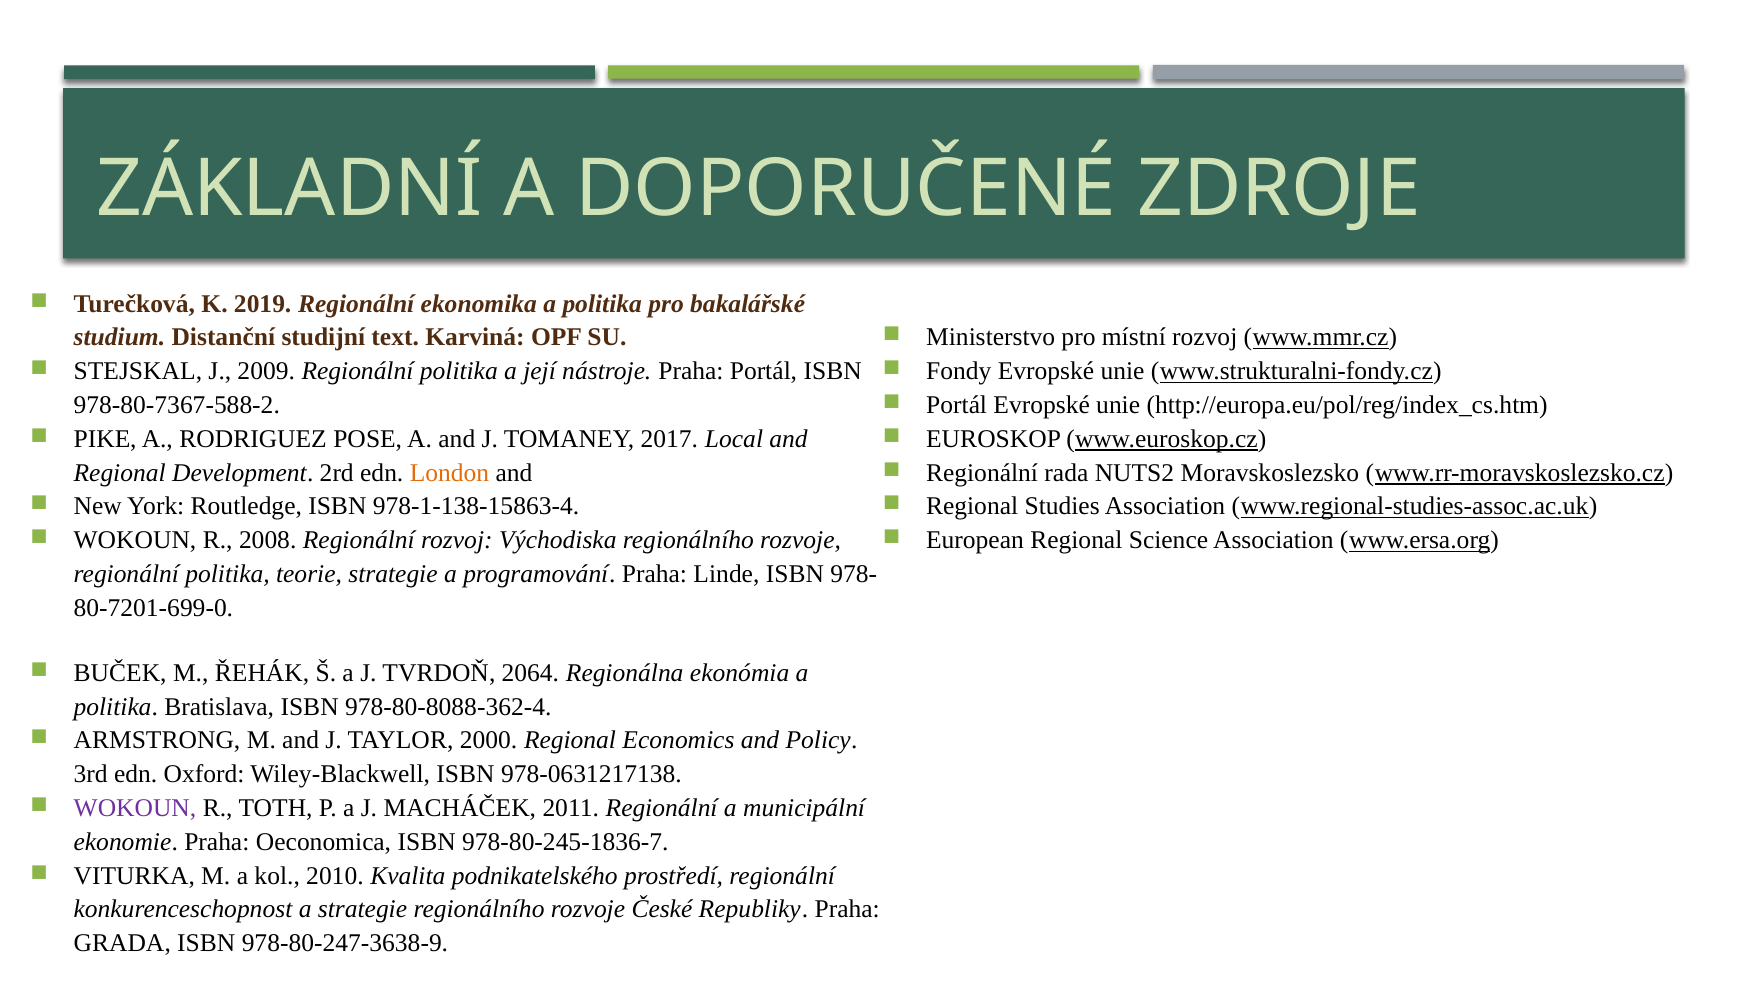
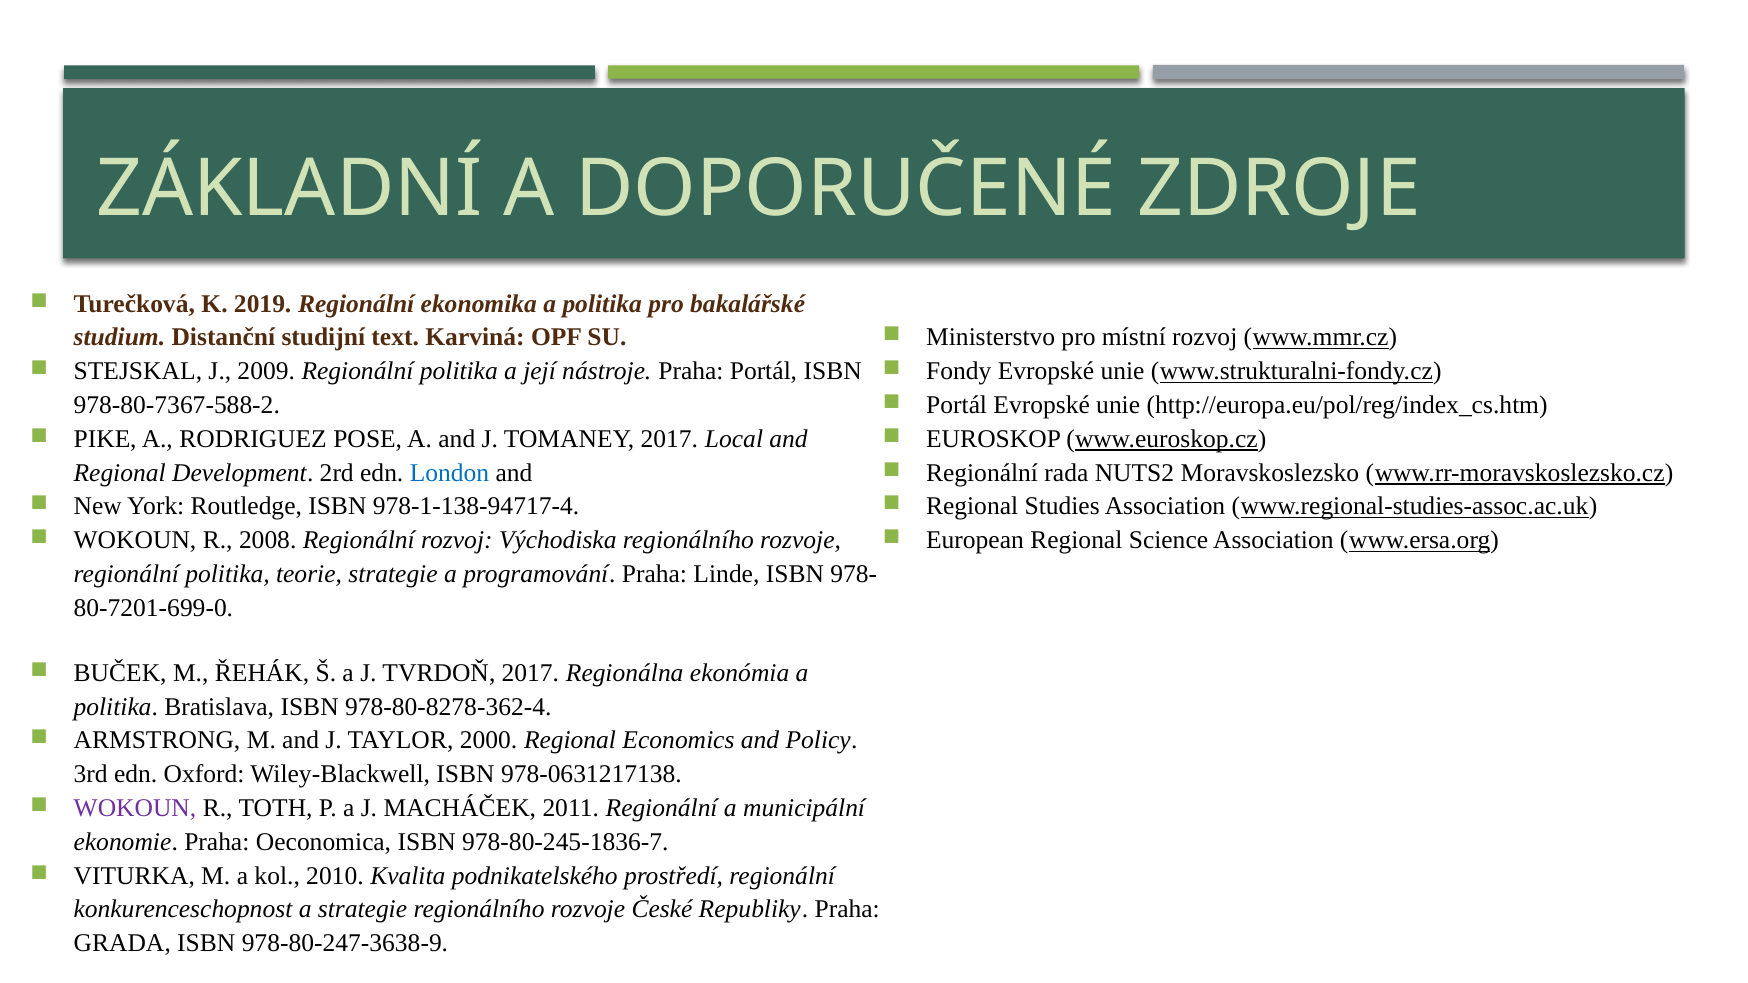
London colour: orange -> blue
978-1-138-15863-4: 978-1-138-15863-4 -> 978-1-138-94717-4
TVRDOŇ 2064: 2064 -> 2017
978-80-8088-362-4: 978-80-8088-362-4 -> 978-80-8278-362-4
